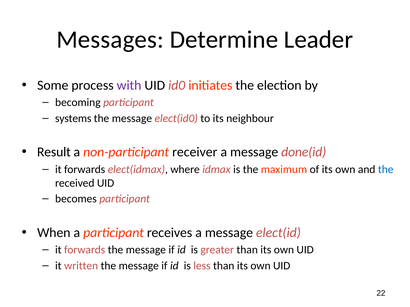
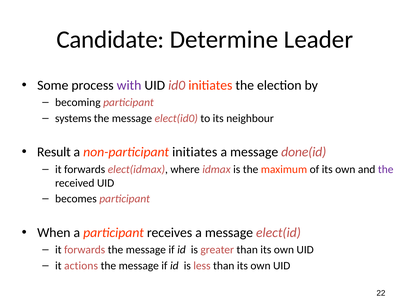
Messages: Messages -> Candidate
non-participant receiver: receiver -> initiates
the at (386, 170) colour: blue -> purple
written: written -> actions
